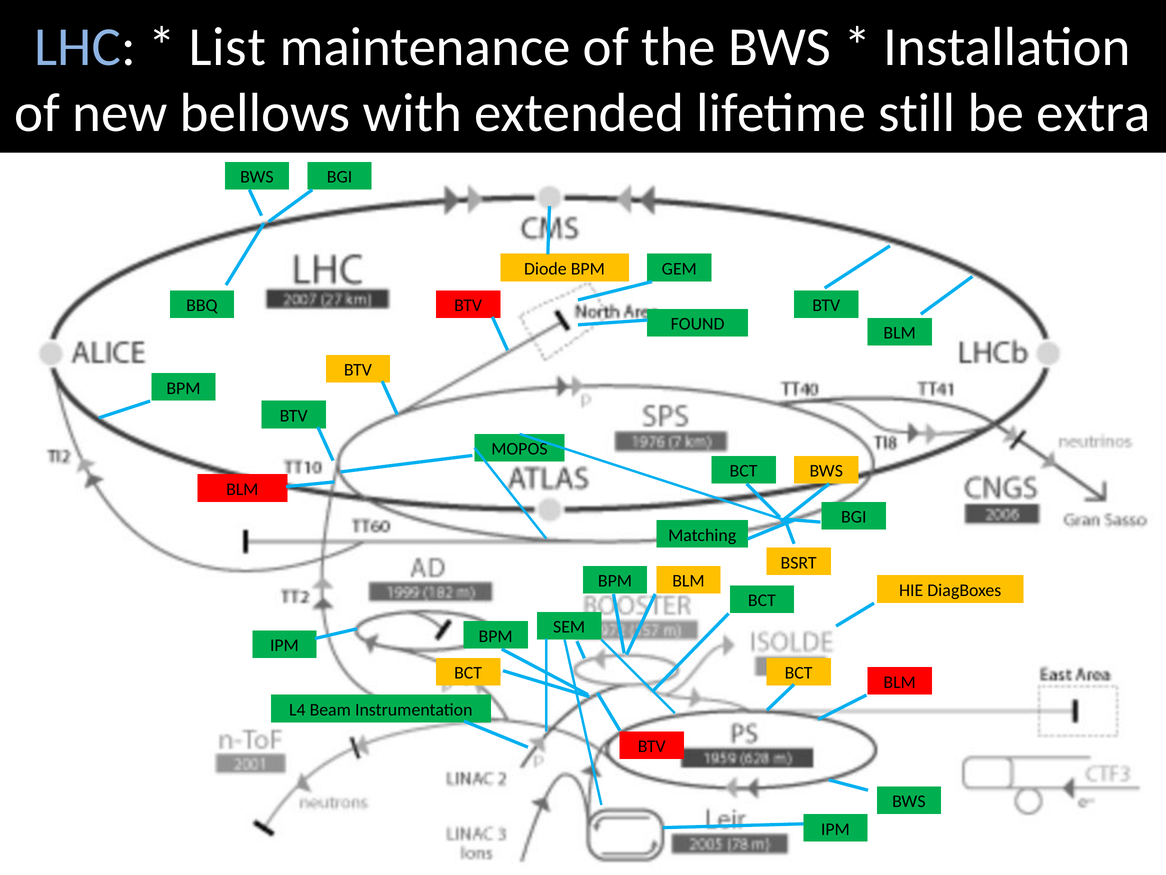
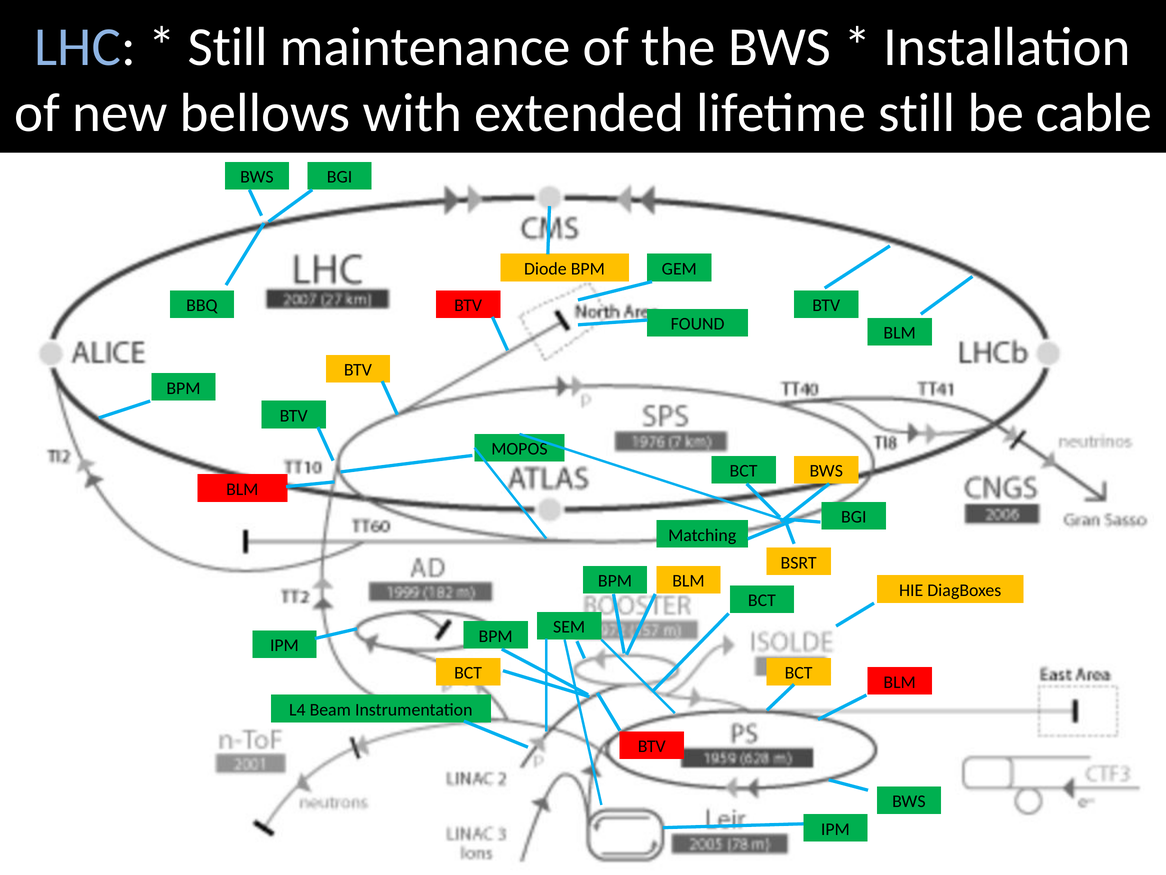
List at (227, 47): List -> Still
extra: extra -> cable
